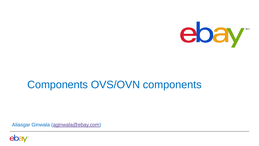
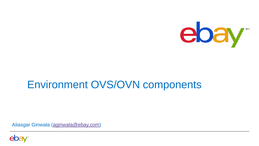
Components at (58, 85): Components -> Environment
